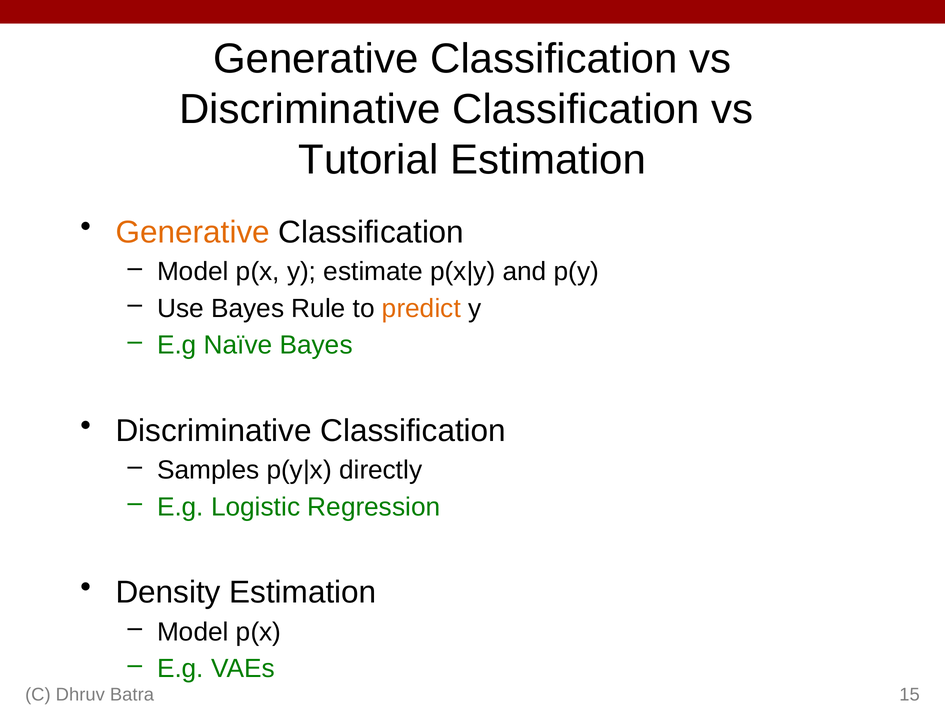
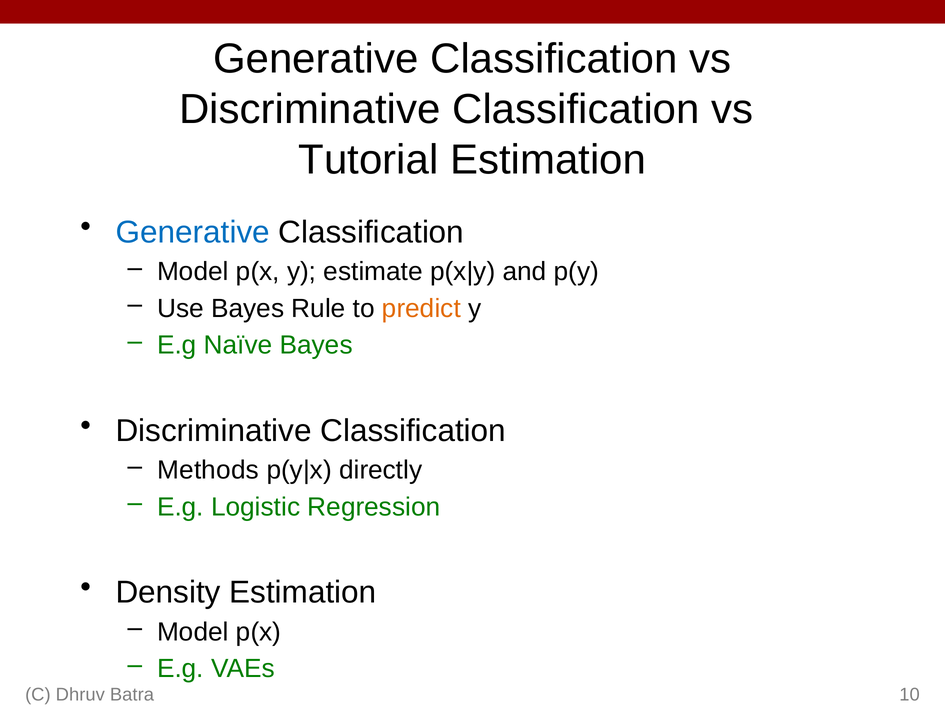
Generative at (193, 232) colour: orange -> blue
Samples: Samples -> Methods
15: 15 -> 10
